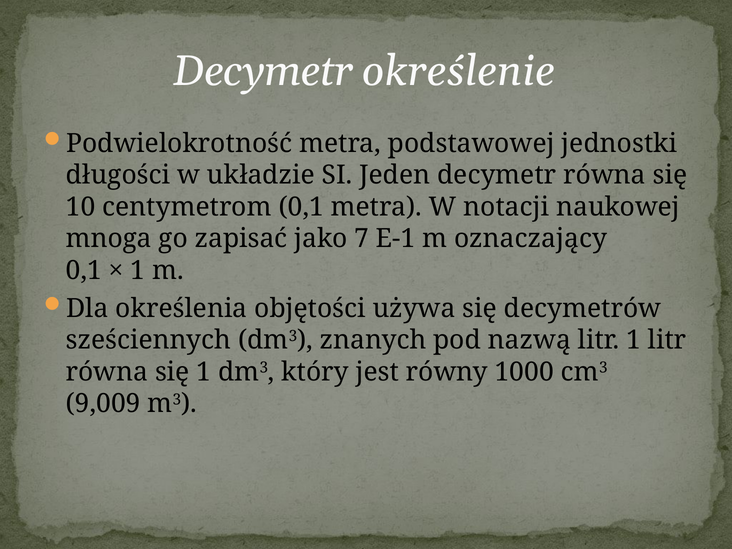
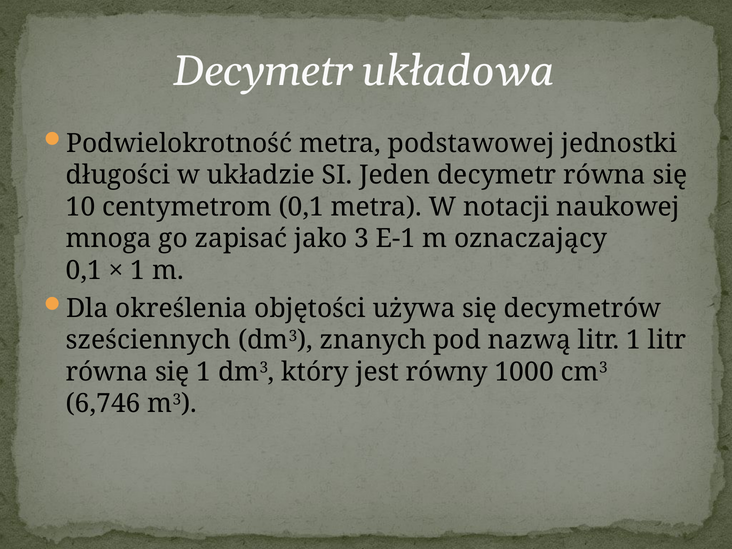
określenie: określenie -> układowa
7: 7 -> 3
9,009: 9,009 -> 6,746
